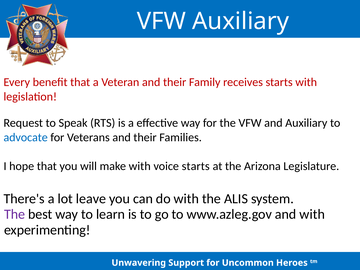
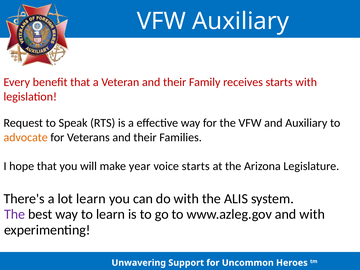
advocate colour: blue -> orange
make with: with -> year
lot leave: leave -> learn
